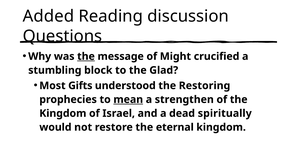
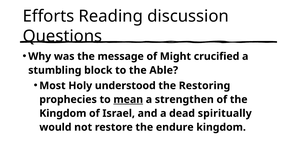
Added: Added -> Efforts
the at (86, 56) underline: present -> none
Glad: Glad -> Able
Gifts: Gifts -> Holy
eternal: eternal -> endure
